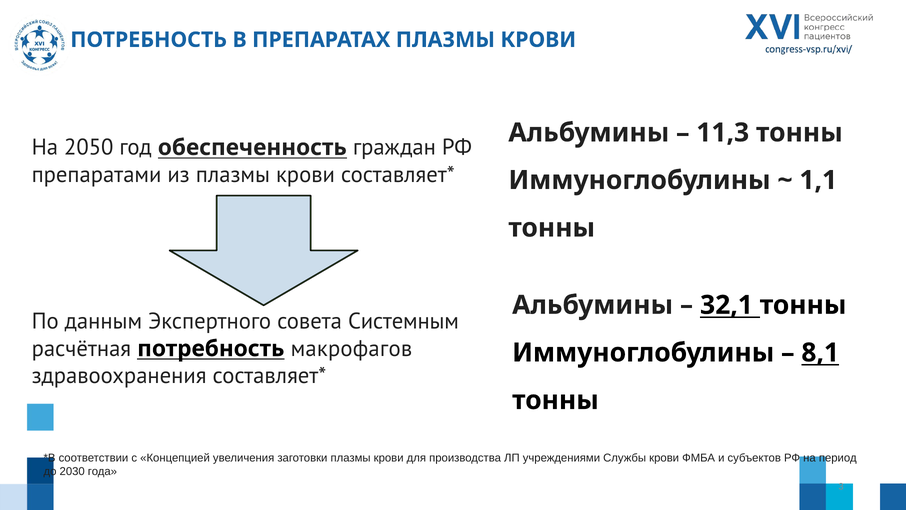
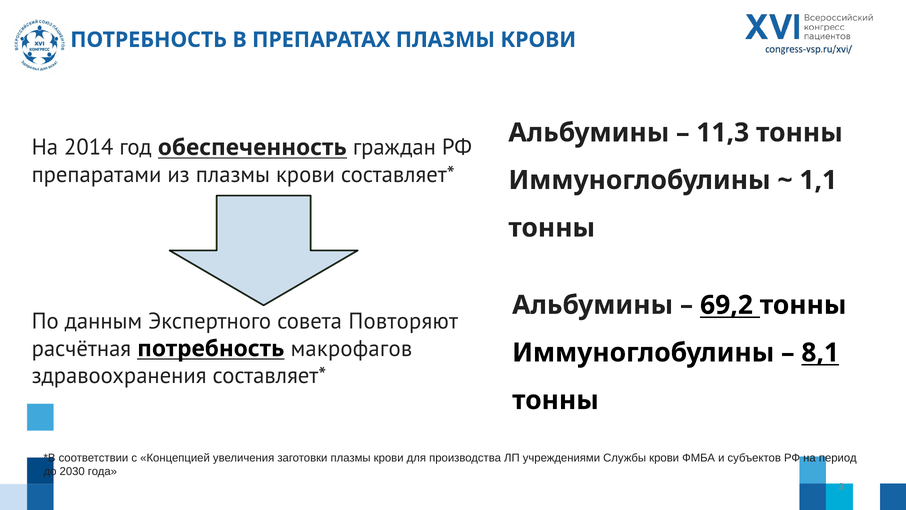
2050: 2050 -> 2014
32,1: 32,1 -> 69,2
Системным: Системным -> Повторяют
